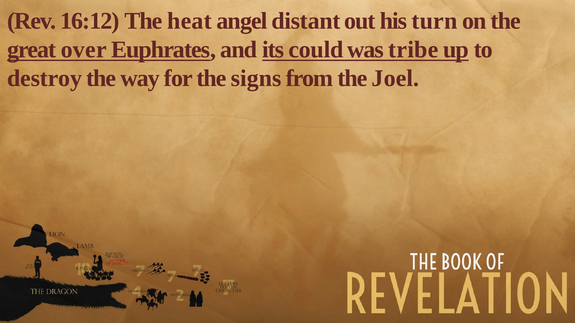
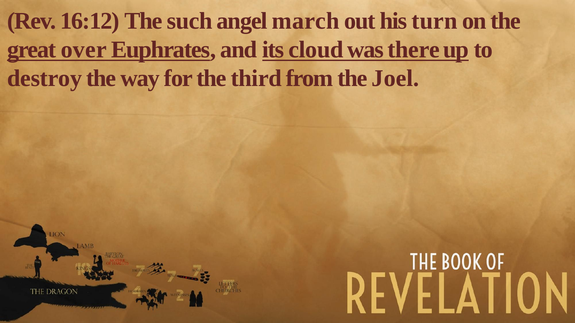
heat: heat -> such
distant: distant -> march
could: could -> cloud
tribe: tribe -> there
signs: signs -> third
